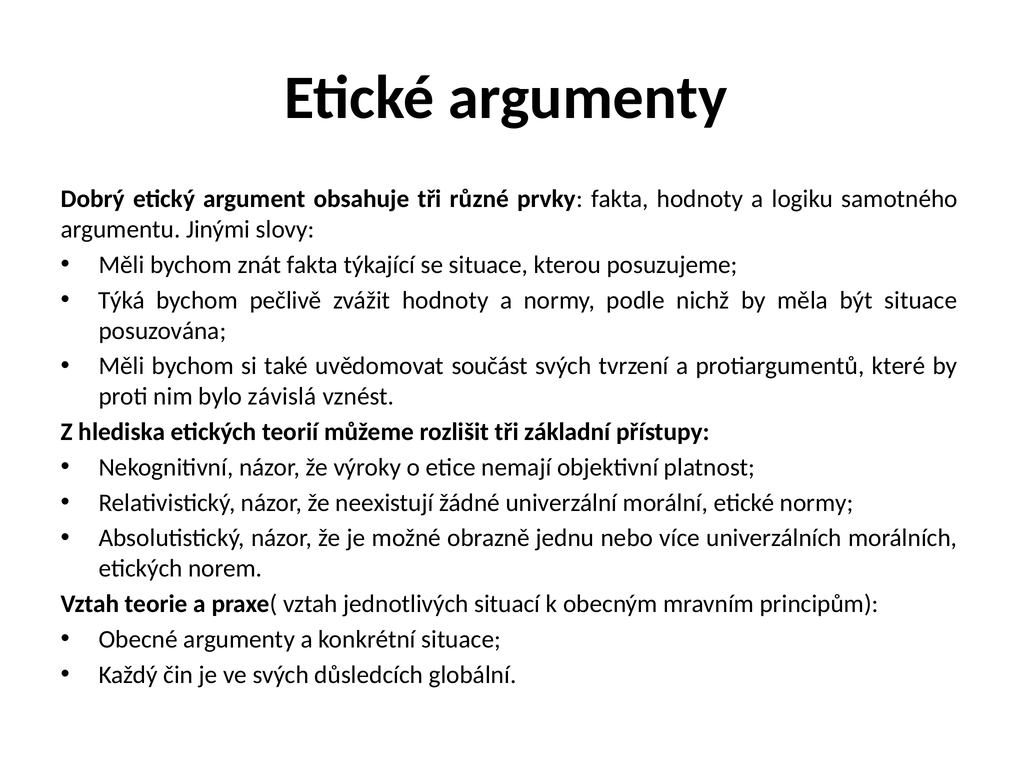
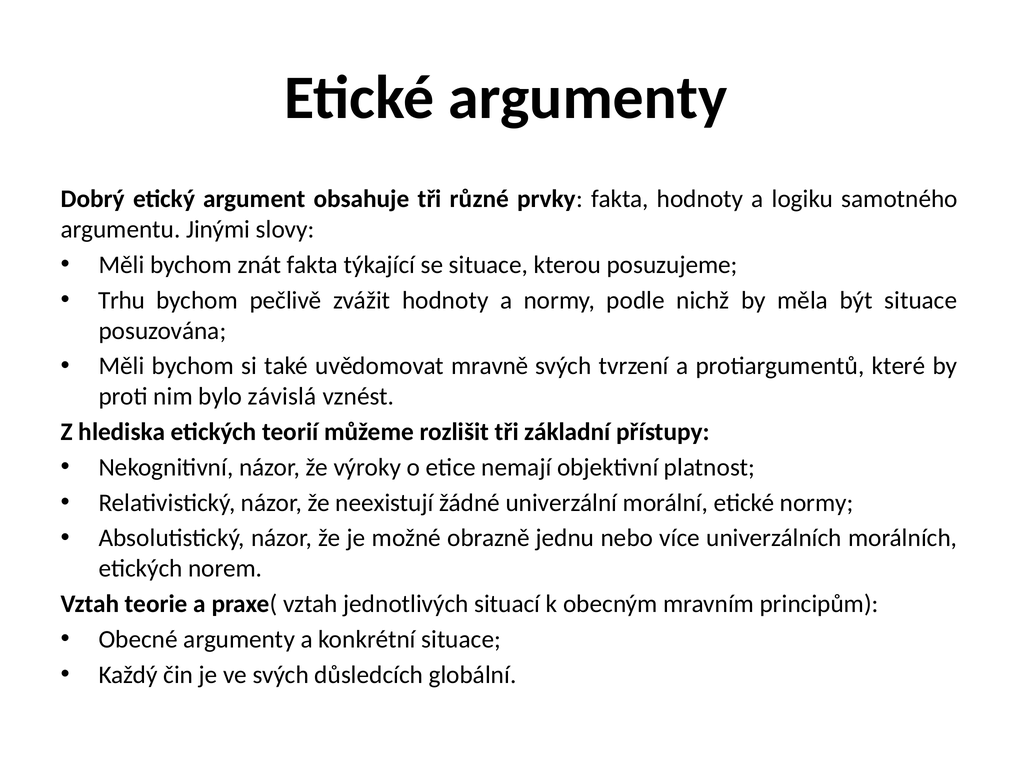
Týká: Týká -> Trhu
součást: součást -> mravně
